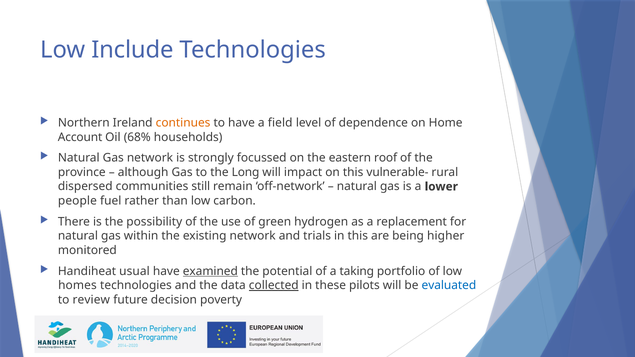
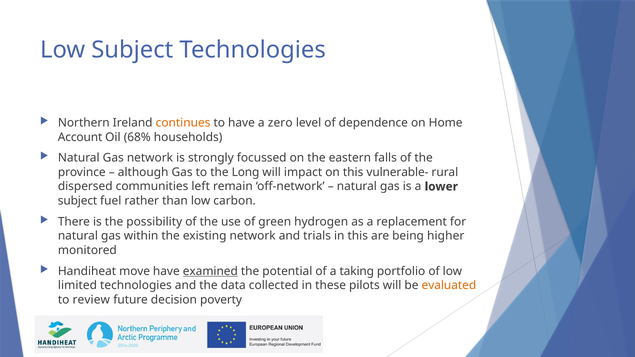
Low Include: Include -> Subject
field: field -> zero
roof: roof -> falls
still: still -> left
people at (77, 201): people -> subject
usual: usual -> move
homes: homes -> limited
collected underline: present -> none
evaluated colour: blue -> orange
